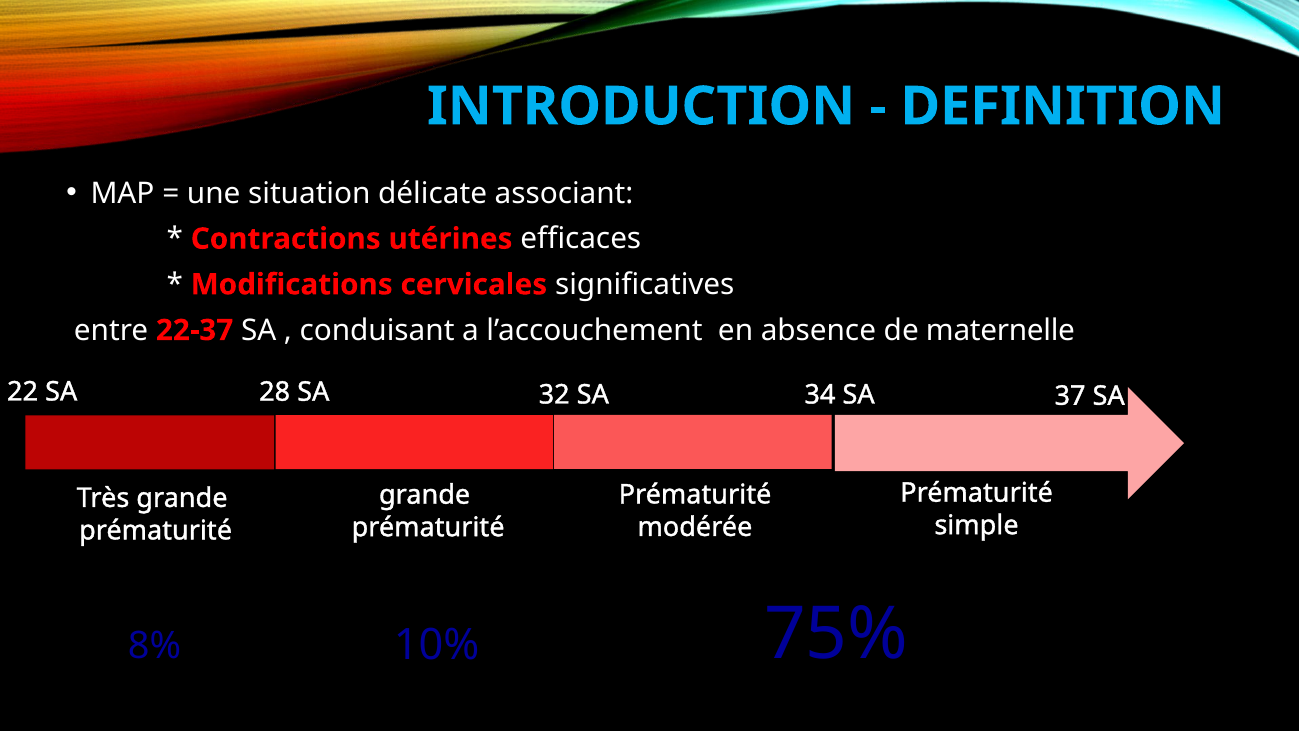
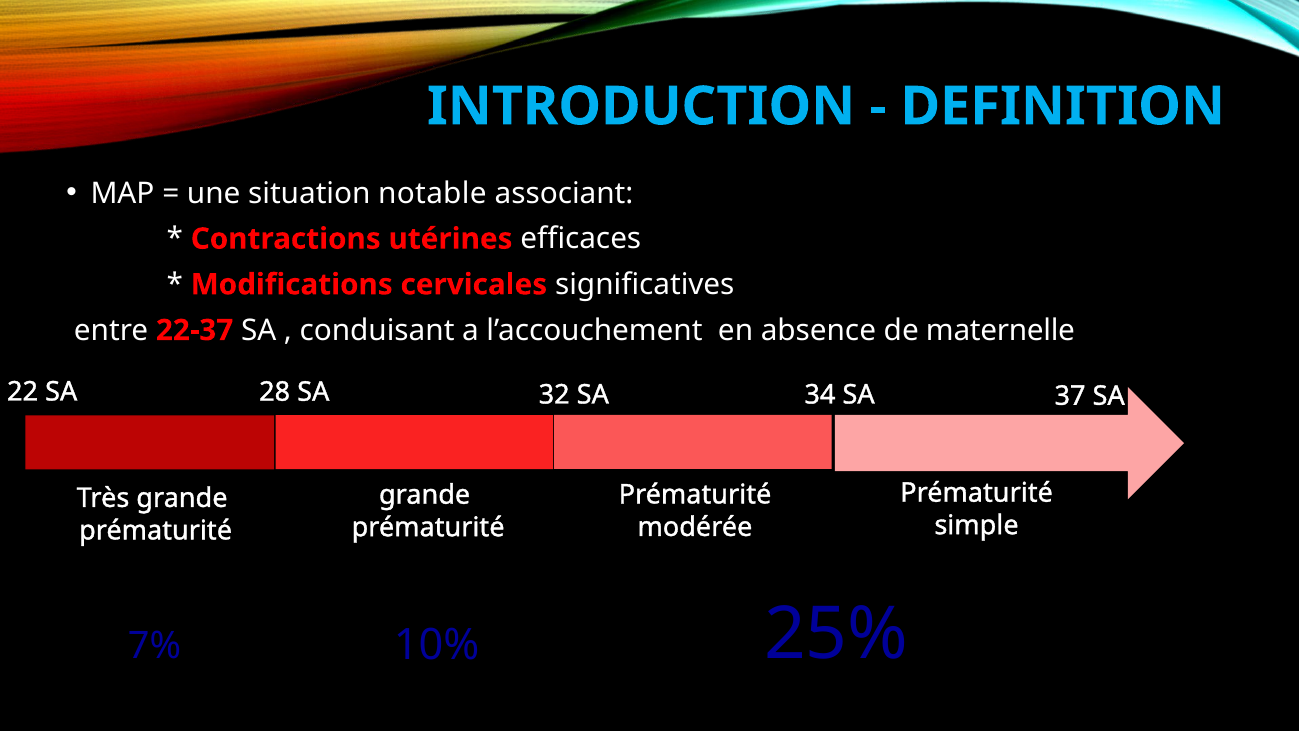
délicate: délicate -> notable
8%: 8% -> 7%
75%: 75% -> 25%
